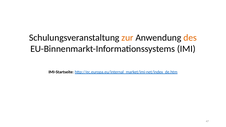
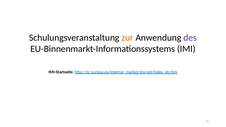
des colour: orange -> purple
